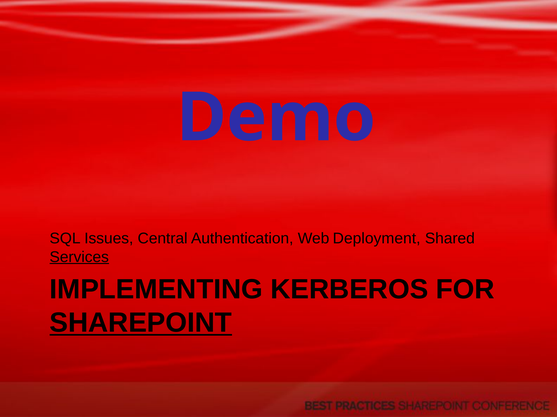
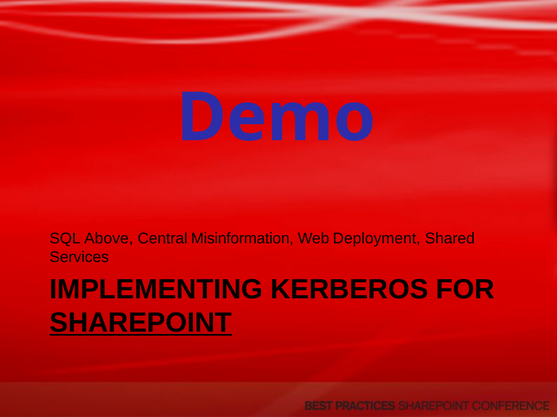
Issues: Issues -> Above
Authentication: Authentication -> Misinformation
Services underline: present -> none
